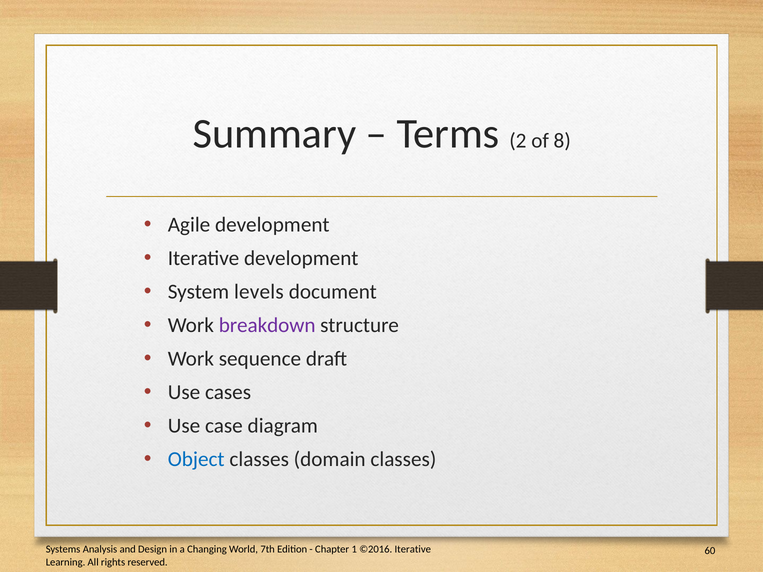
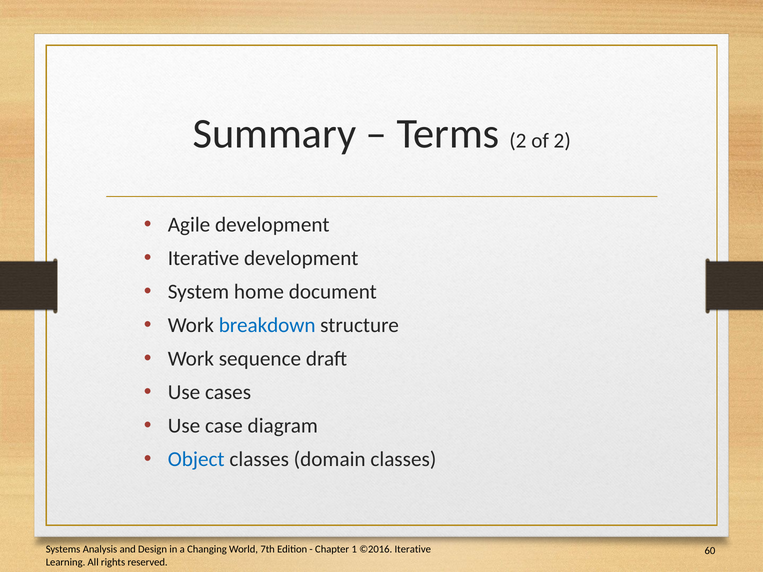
of 8: 8 -> 2
levels: levels -> home
breakdown colour: purple -> blue
